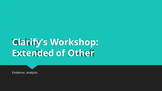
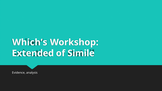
Clarify’s: Clarify’s -> Which’s
Other: Other -> Simile
